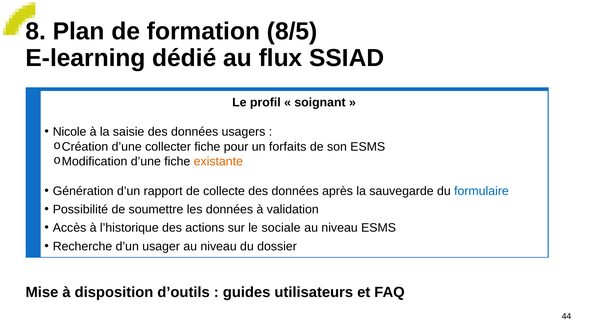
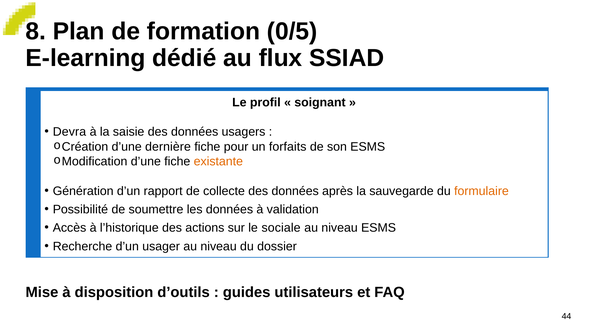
8/5: 8/5 -> 0/5
Nicole: Nicole -> Devra
collecter: collecter -> dernière
formulaire colour: blue -> orange
